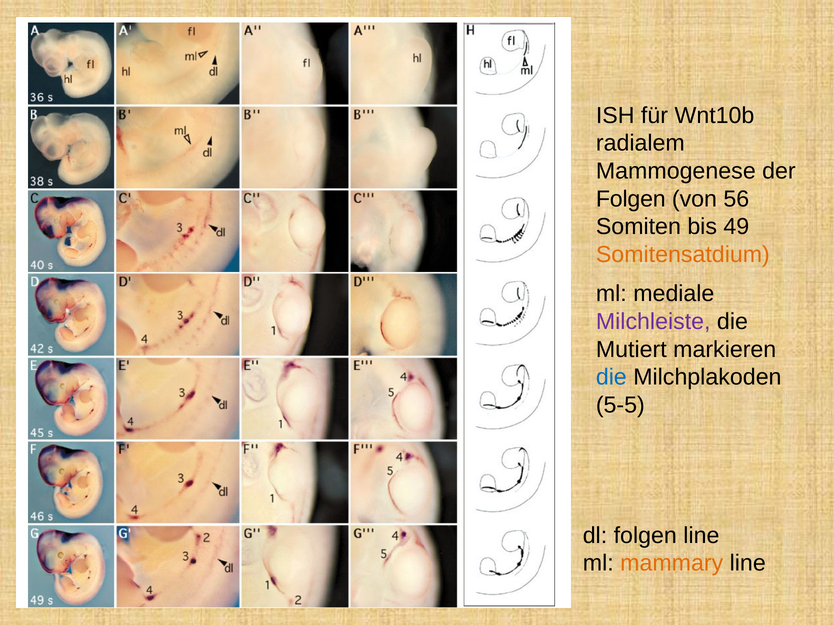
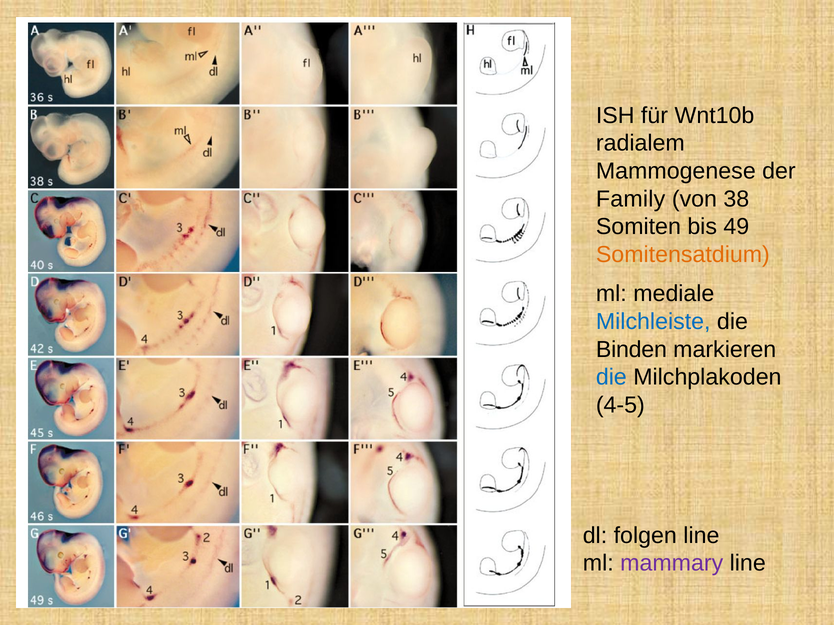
Folgen at (631, 199): Folgen -> Family
56: 56 -> 38
Milchleiste colour: purple -> blue
Mutiert: Mutiert -> Binden
5-5: 5-5 -> 4-5
mammary colour: orange -> purple
